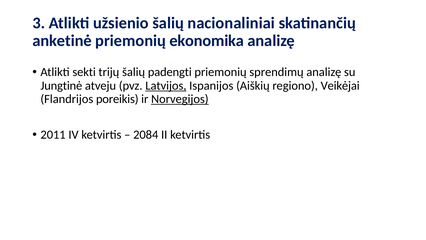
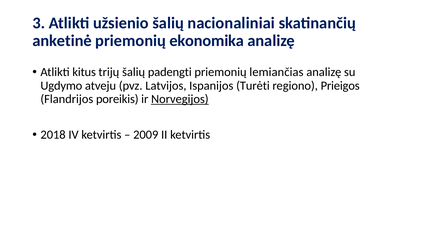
sekti: sekti -> kitus
sprendimų: sprendimų -> lemiančias
Jungtinė: Jungtinė -> Ugdymo
Latvijos underline: present -> none
Aiškių: Aiškių -> Turėti
Veikėjai: Veikėjai -> Prieigos
2011: 2011 -> 2018
2084: 2084 -> 2009
